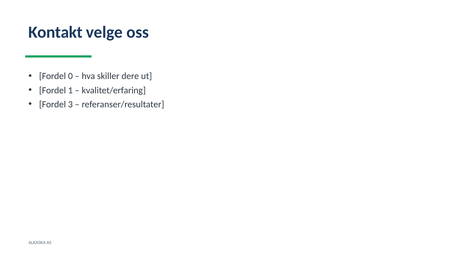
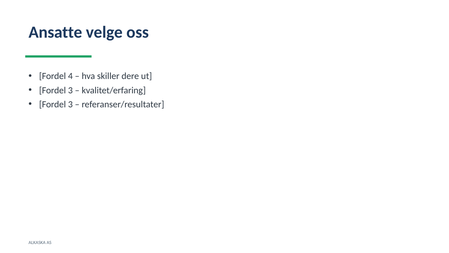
Kontakt: Kontakt -> Ansatte
0: 0 -> 4
1 at (70, 90): 1 -> 3
